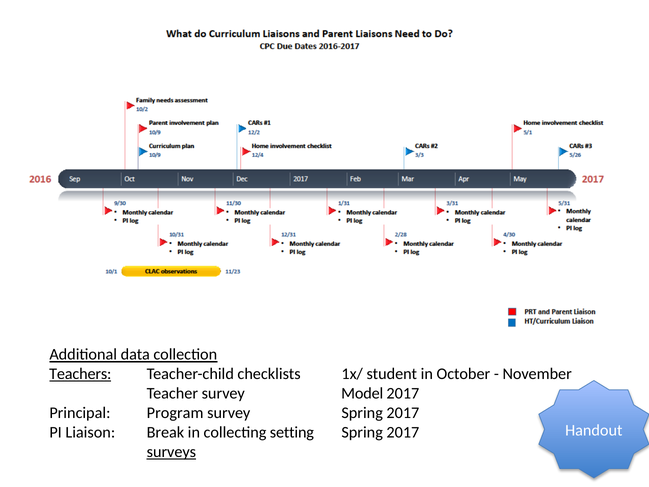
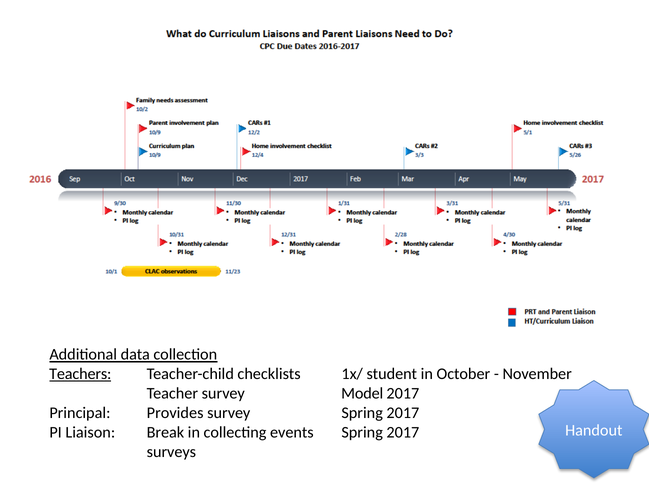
Program: Program -> Provides
setting: setting -> events
surveys underline: present -> none
